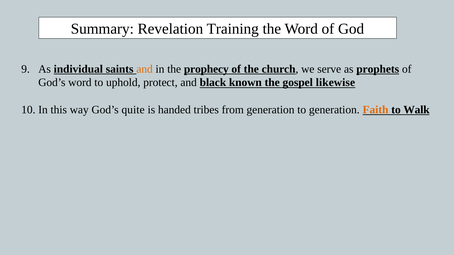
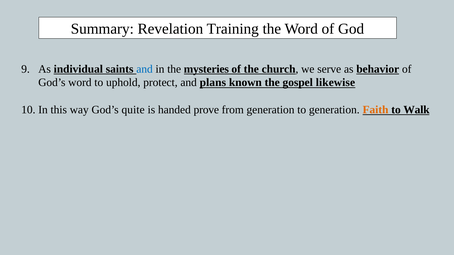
and at (145, 69) colour: orange -> blue
prophecy: prophecy -> mysteries
prophets: prophets -> behavior
black: black -> plans
tribes: tribes -> prove
